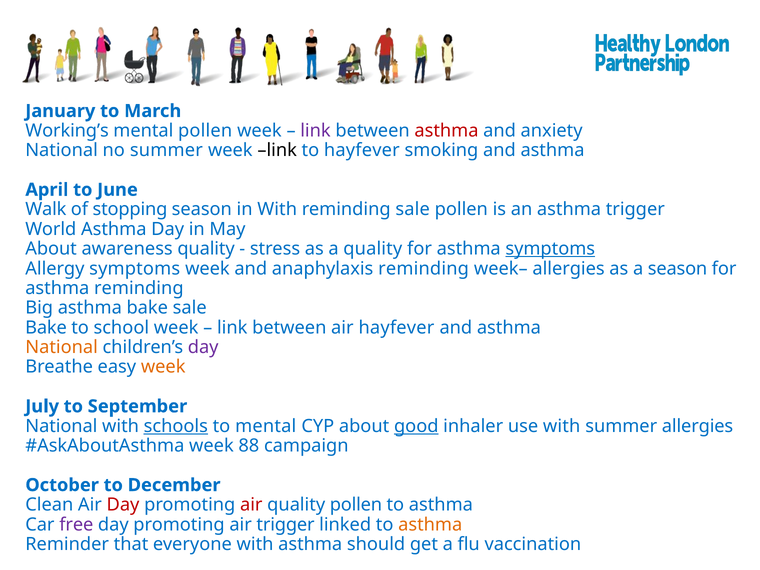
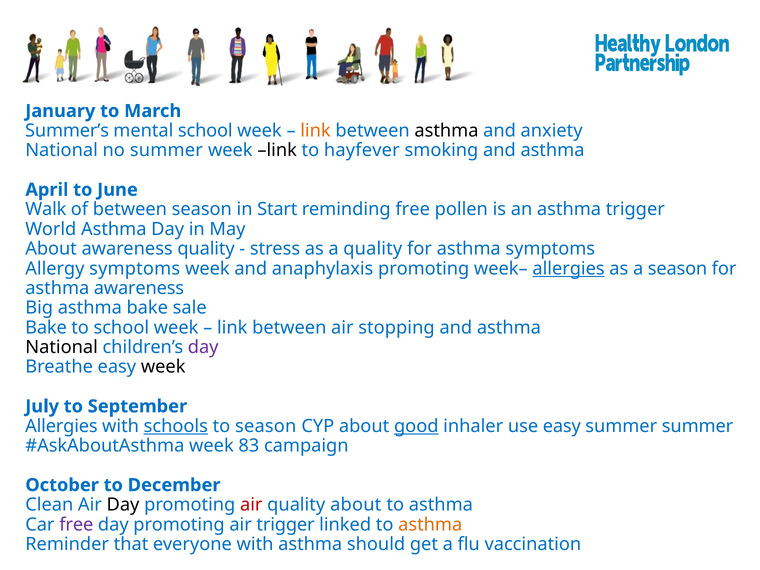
Working’s: Working’s -> Summer’s
mental pollen: pollen -> school
link at (316, 131) colour: purple -> orange
asthma at (446, 131) colour: red -> black
of stopping: stopping -> between
in With: With -> Start
reminding sale: sale -> free
symptoms at (550, 249) underline: present -> none
anaphylaxis reminding: reminding -> promoting
allergies at (569, 269) underline: none -> present
asthma reminding: reminding -> awareness
air hayfever: hayfever -> stopping
National at (62, 347) colour: orange -> black
week at (163, 367) colour: orange -> black
National at (61, 426): National -> Allergies
to mental: mental -> season
use with: with -> easy
summer allergies: allergies -> summer
88: 88 -> 83
Day at (123, 505) colour: red -> black
quality pollen: pollen -> about
